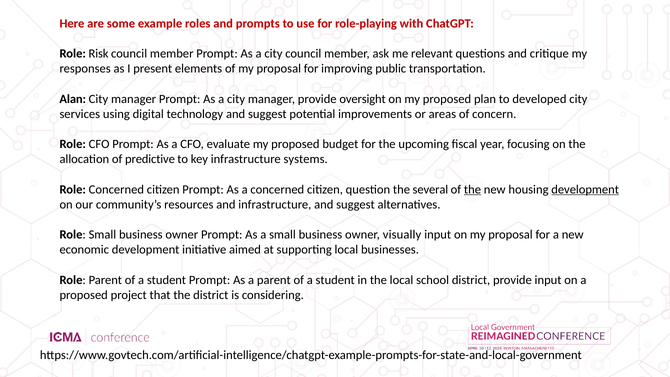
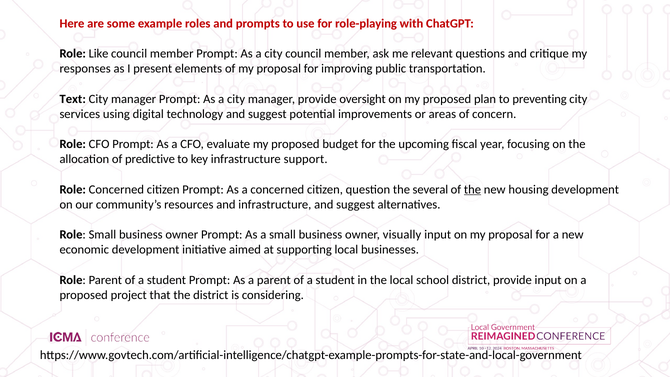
Risk: Risk -> Like
Alan: Alan -> Text
developed: developed -> preventing
systems: systems -> support
development at (585, 189) underline: present -> none
